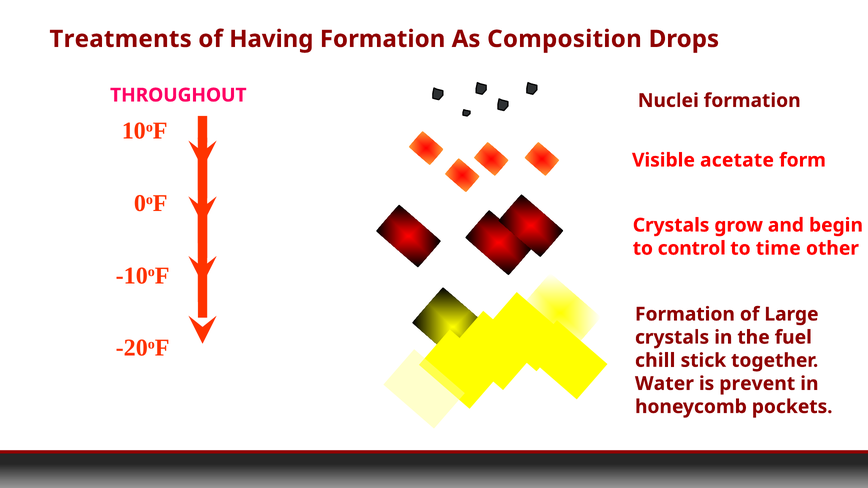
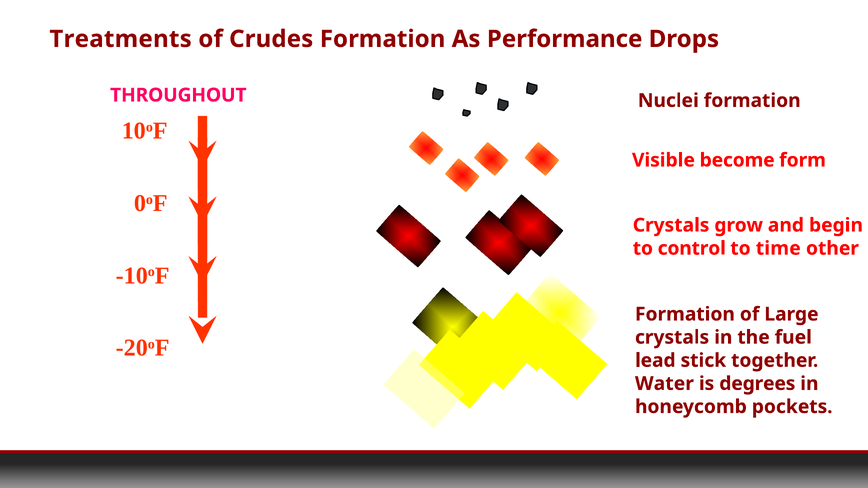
Having: Having -> Crudes
Composition: Composition -> Performance
acetate: acetate -> become
chill: chill -> lead
prevent: prevent -> degrees
